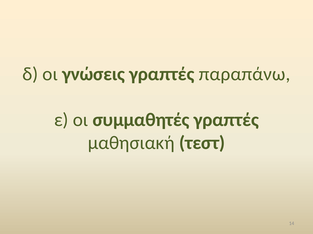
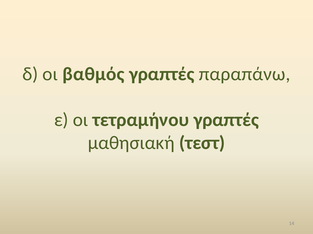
γνώσεις: γνώσεις -> βαθμός
συμμαθητές: συμμαθητές -> τετραμήνου
